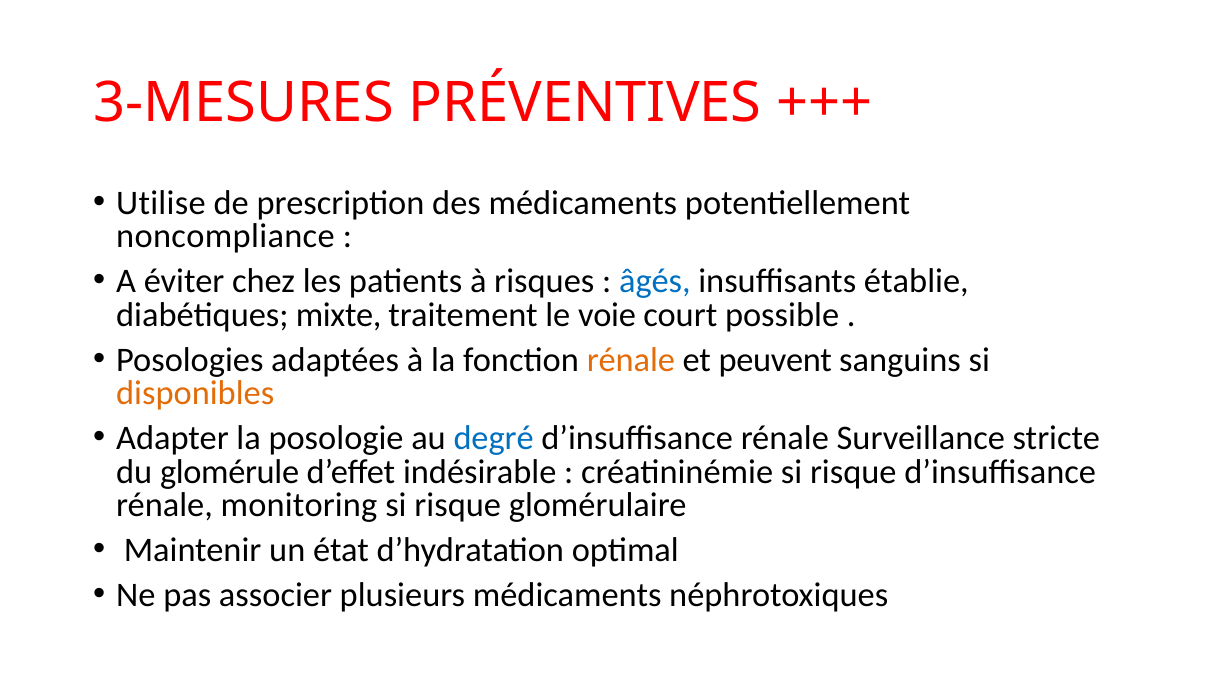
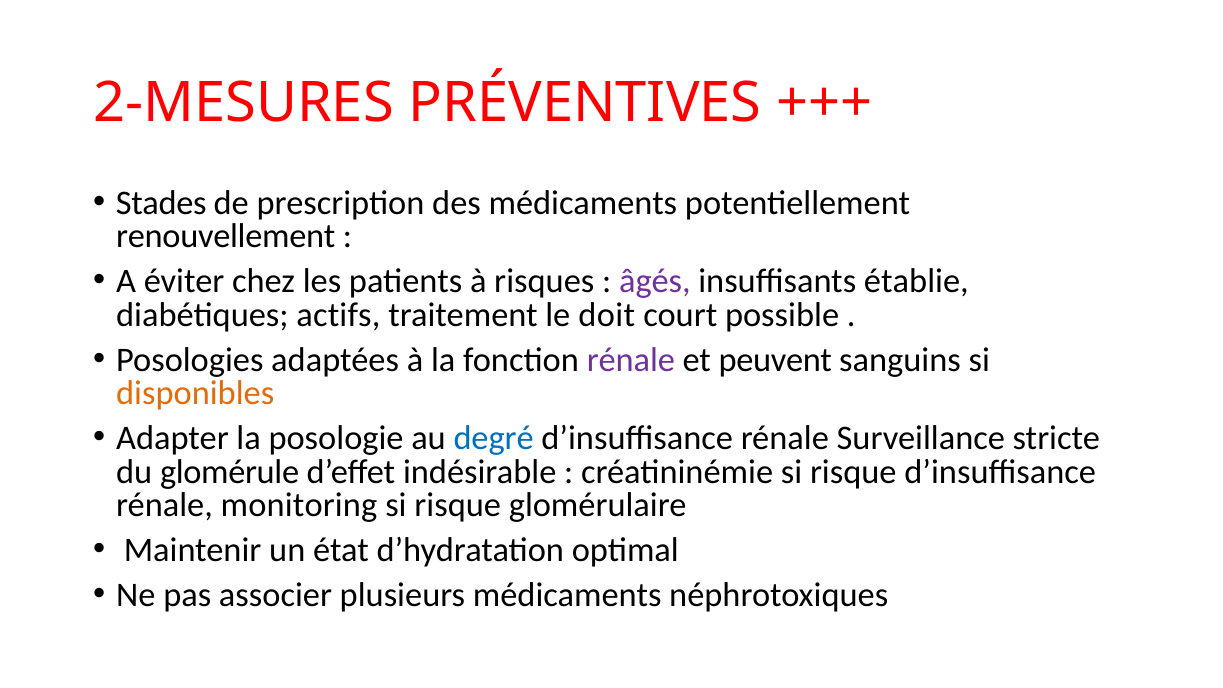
3-MESURES: 3-MESURES -> 2-MESURES
Utilise: Utilise -> Stades
noncompliance: noncompliance -> renouvellement
âgés colour: blue -> purple
mixte: mixte -> actifs
voie: voie -> doit
rénale at (631, 360) colour: orange -> purple
